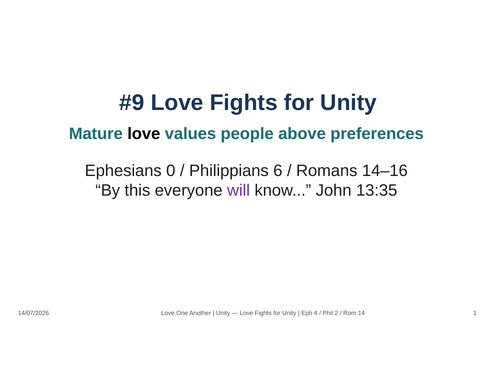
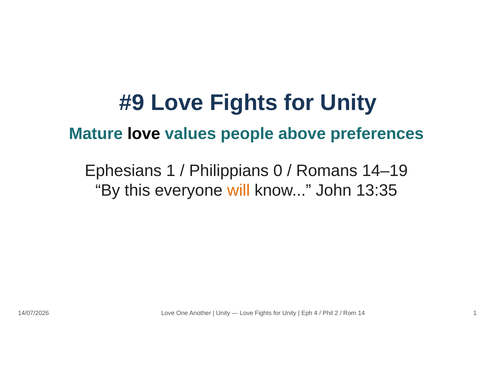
Ephesians 0: 0 -> 1
6: 6 -> 0
14–16: 14–16 -> 14–19
will colour: purple -> orange
